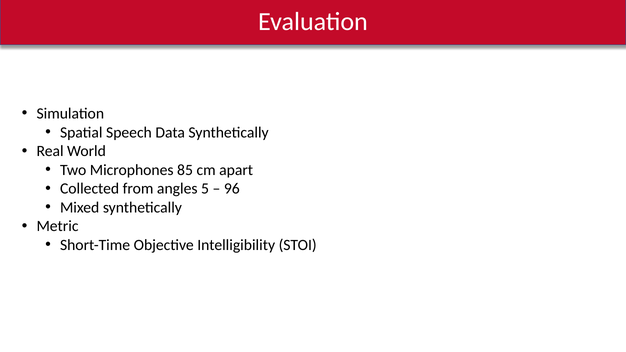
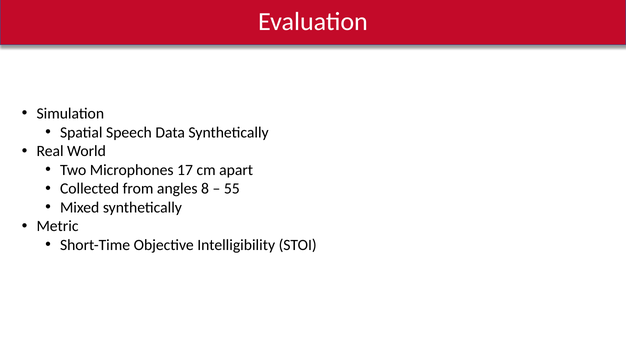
85: 85 -> 17
5: 5 -> 8
96: 96 -> 55
